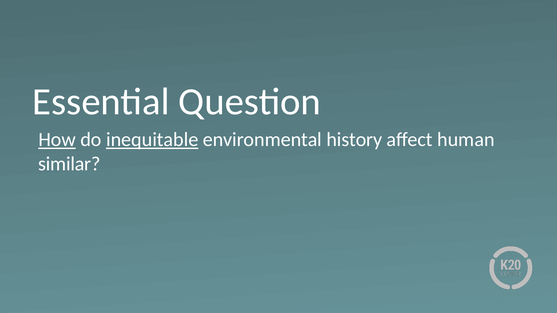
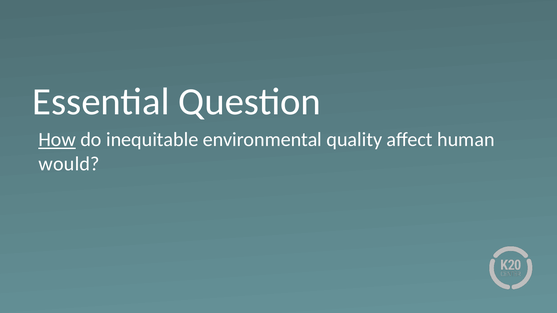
inequitable underline: present -> none
history: history -> quality
similar: similar -> would
